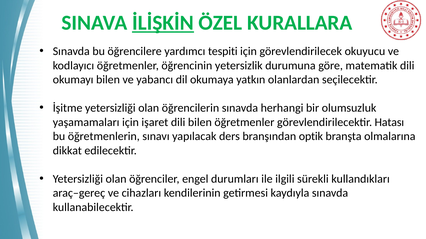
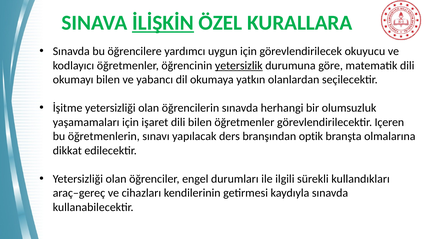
tespiti: tespiti -> uygun
yetersizlik underline: none -> present
Hatası: Hatası -> Içeren
